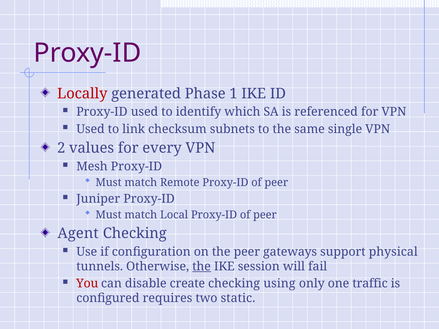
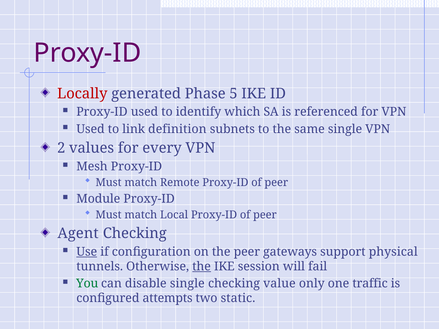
1: 1 -> 5
checksum: checksum -> definition
Juniper: Juniper -> Module
Use underline: none -> present
You colour: red -> green
disable create: create -> single
using: using -> value
requires: requires -> attempts
